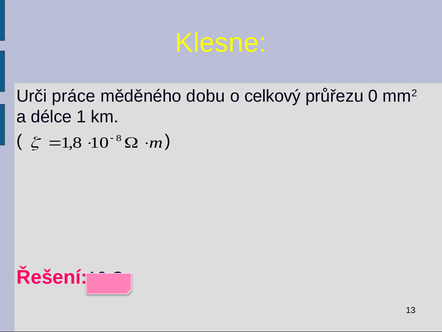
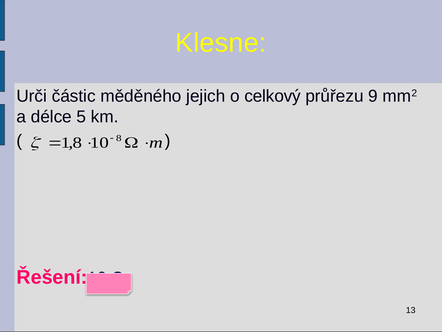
práce: práce -> částic
dobu: dobu -> jejich
0: 0 -> 9
délce 1: 1 -> 5
